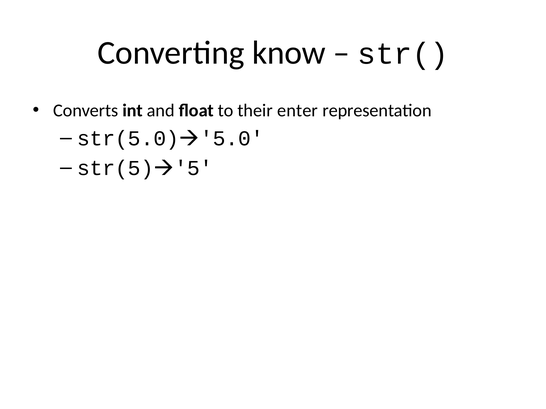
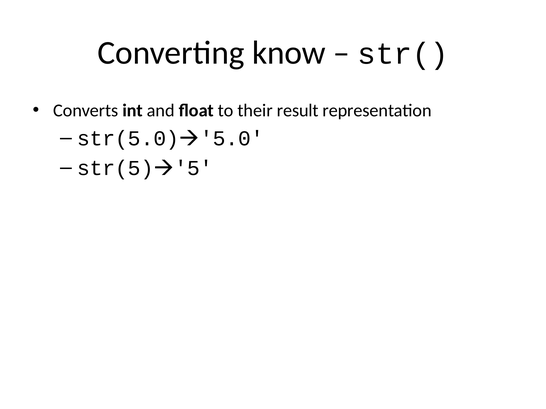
enter: enter -> result
